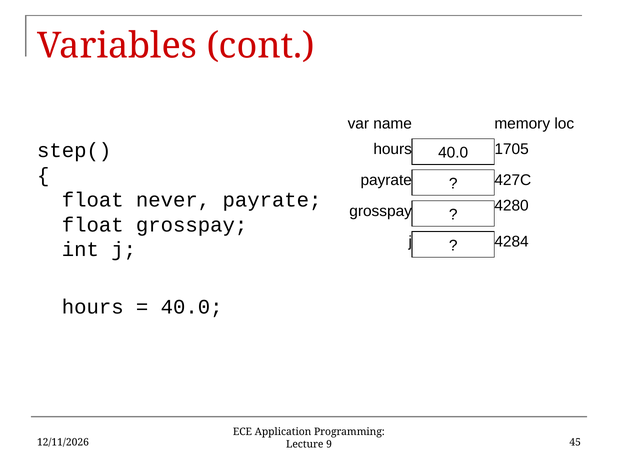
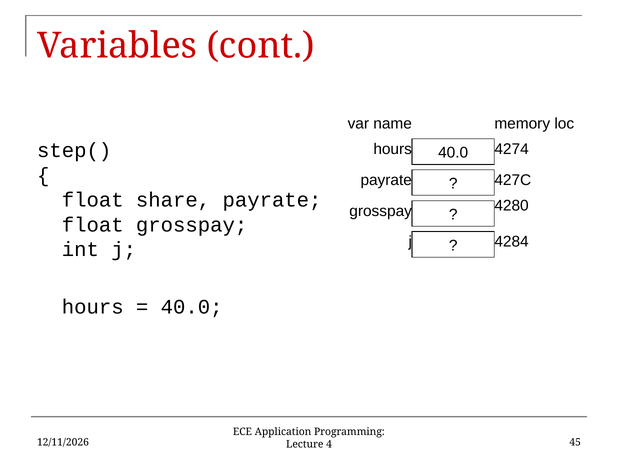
1705: 1705 -> 4274
never: never -> share
9: 9 -> 4
